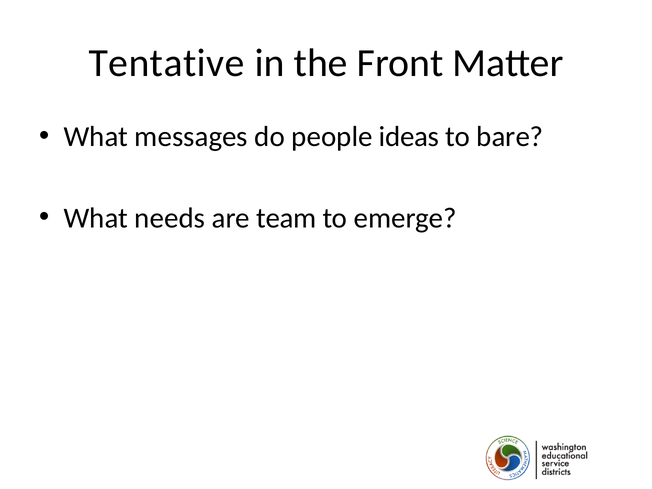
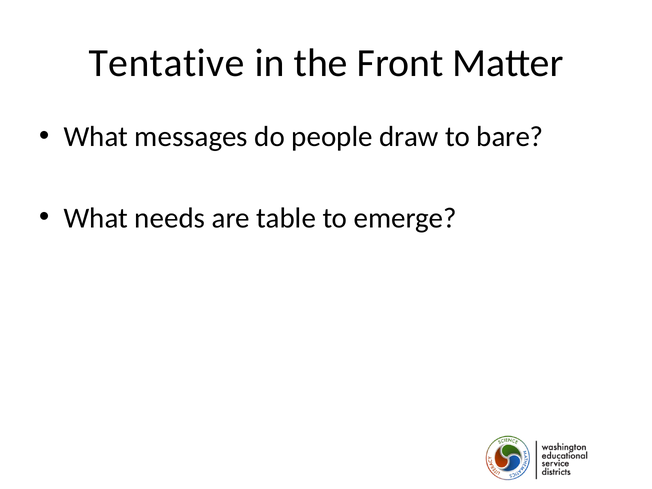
ideas: ideas -> draw
team: team -> table
